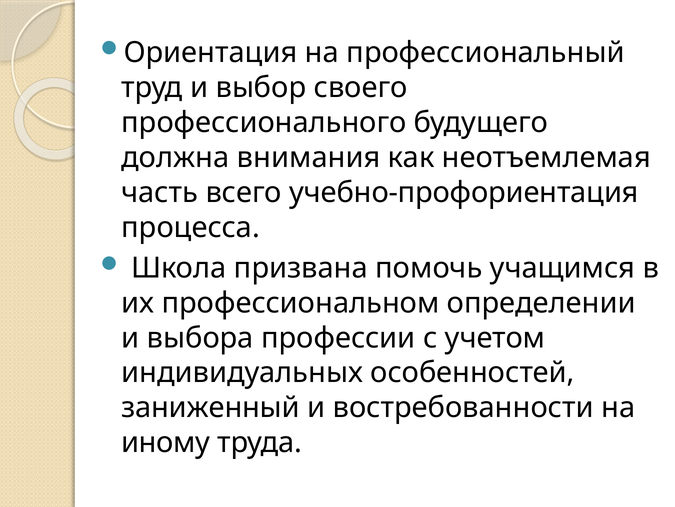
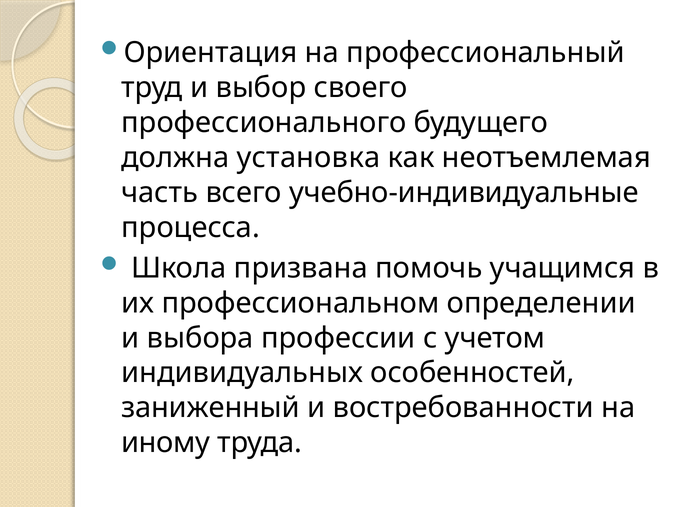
внимания: внимания -> установка
учебно-профориентация: учебно-профориентация -> учебно-индивидуальные
